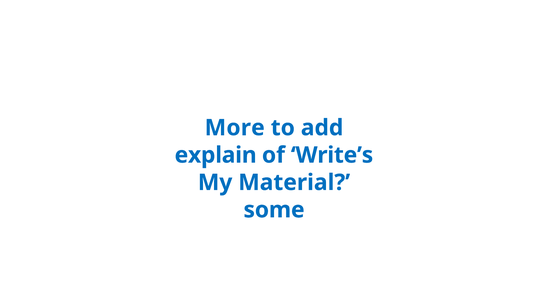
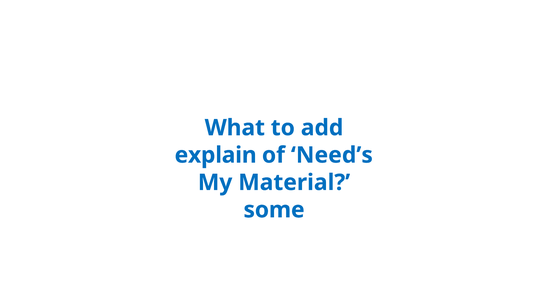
More: More -> What
Write’s: Write’s -> Need’s
